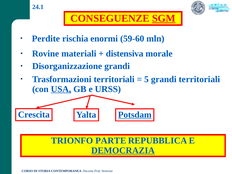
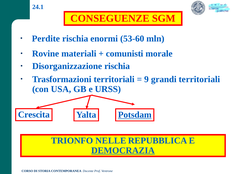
SGM underline: present -> none
59-60: 59-60 -> 53-60
distensiva: distensiva -> comunisti
Disorganizzazione grandi: grandi -> rischia
5: 5 -> 9
USA underline: present -> none
PARTE: PARTE -> NELLE
